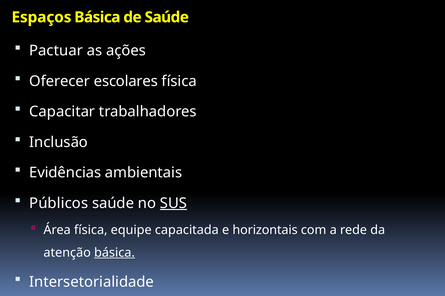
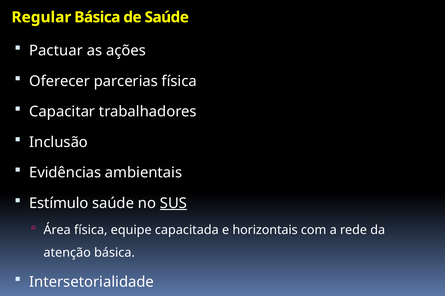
Espaços: Espaços -> Regular
escolares: escolares -> parcerias
Públicos: Públicos -> Estímulo
básica at (114, 253) underline: present -> none
